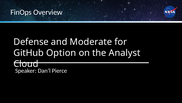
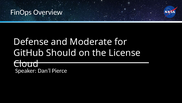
Option: Option -> Should
Analyst: Analyst -> License
